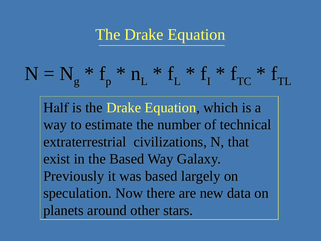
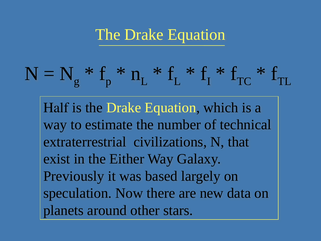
the Based: Based -> Either
